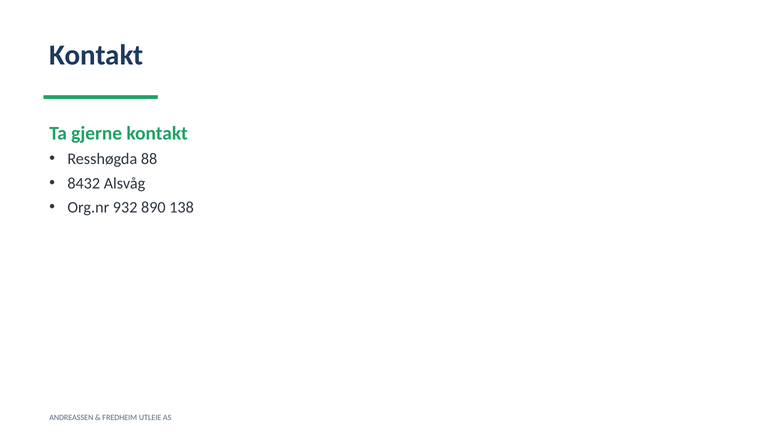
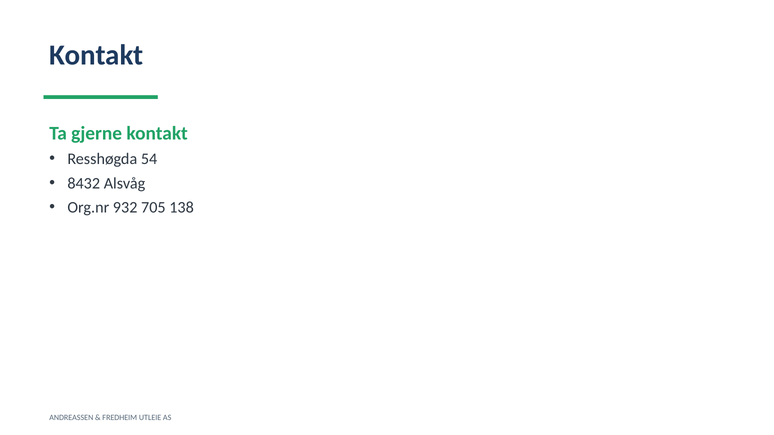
88: 88 -> 54
890: 890 -> 705
